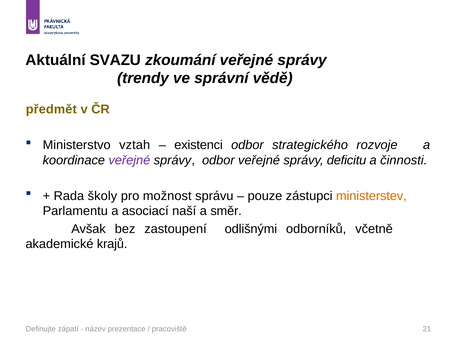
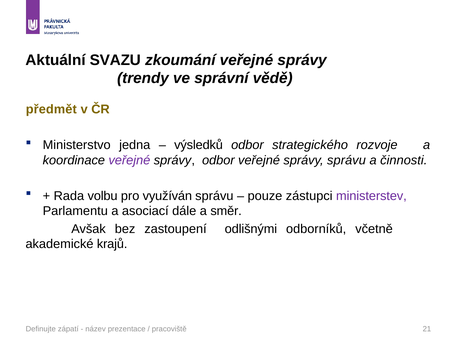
vztah: vztah -> jedna
existenci: existenci -> výsledků
správy deficitu: deficitu -> správu
školy: školy -> volbu
možnost: možnost -> využíván
ministerstev colour: orange -> purple
naší: naší -> dále
